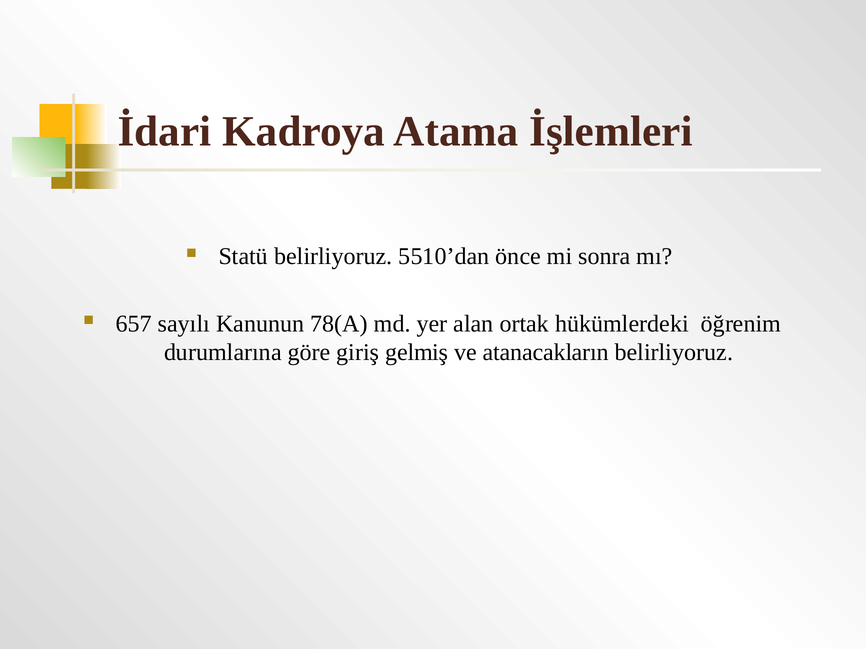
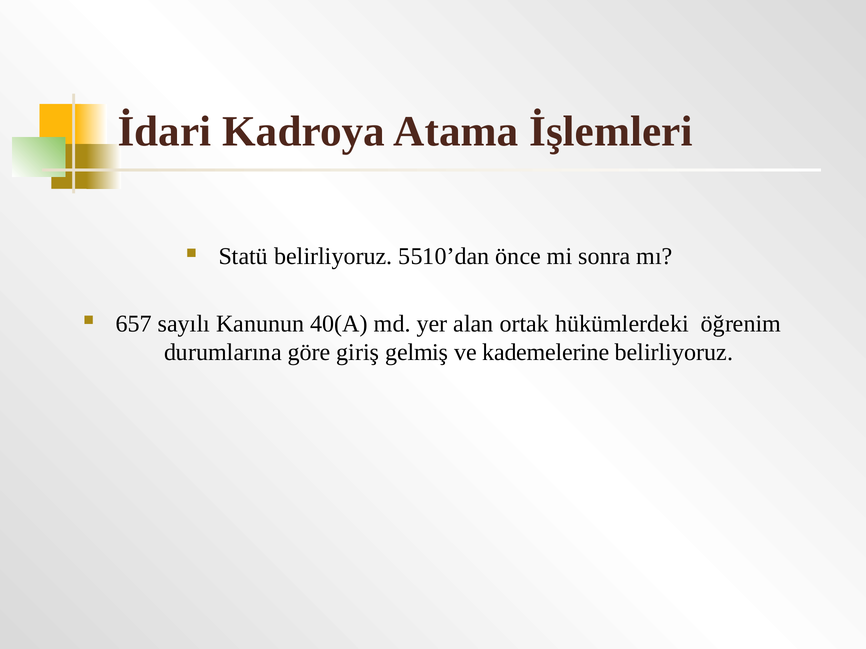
78(A: 78(A -> 40(A
atanacakların: atanacakların -> kademelerine
